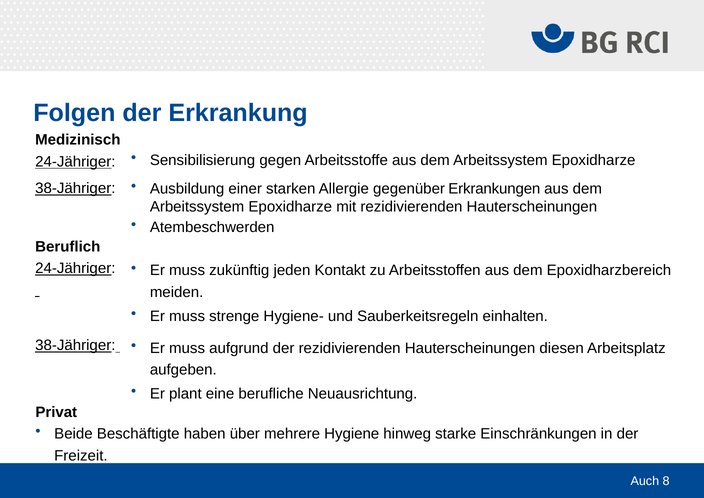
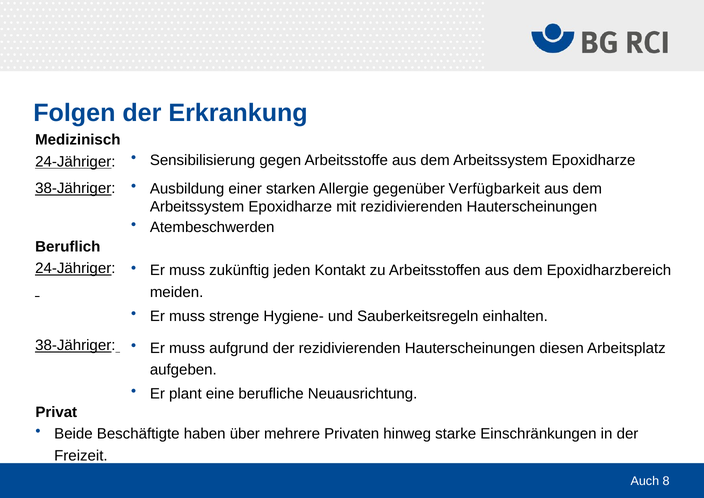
Erkrankungen: Erkrankungen -> Verfügbarkeit
Hygiene: Hygiene -> Privaten
